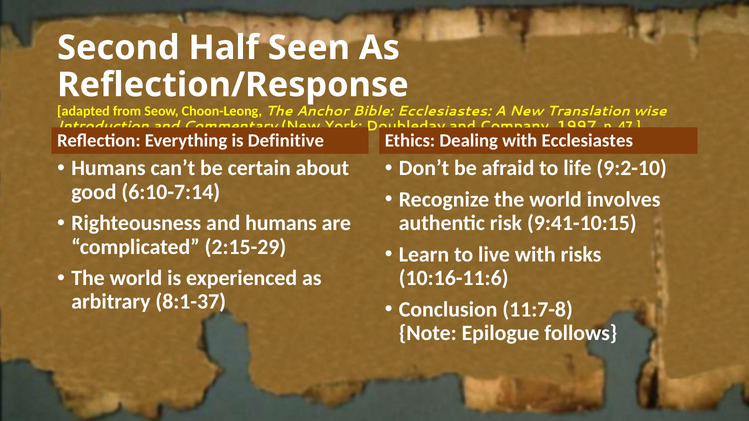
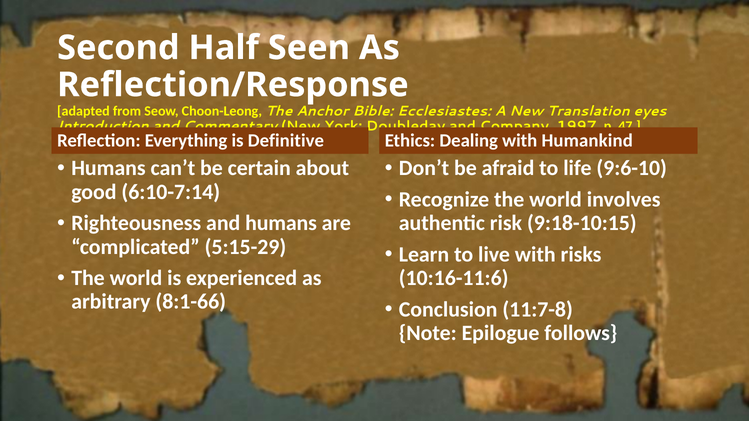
wise: wise -> eyes
with Ecclesiastes: Ecclesiastes -> Humankind
9:2-10: 9:2-10 -> 9:6-10
9:41-10:15: 9:41-10:15 -> 9:18-10:15
2:15-29: 2:15-29 -> 5:15-29
8:1-37: 8:1-37 -> 8:1-66
